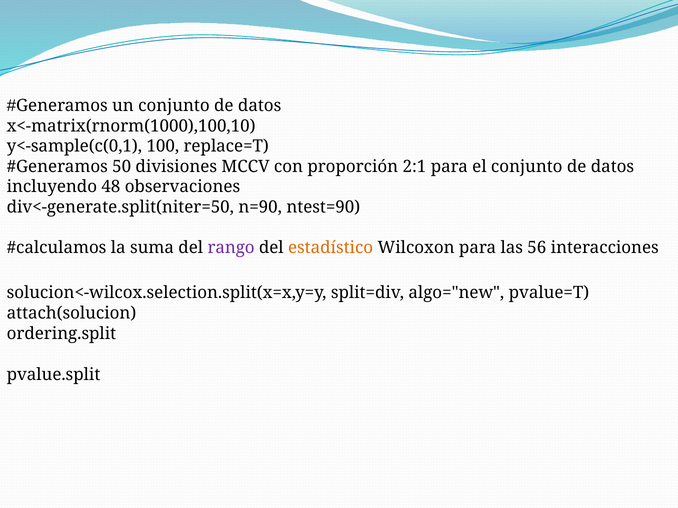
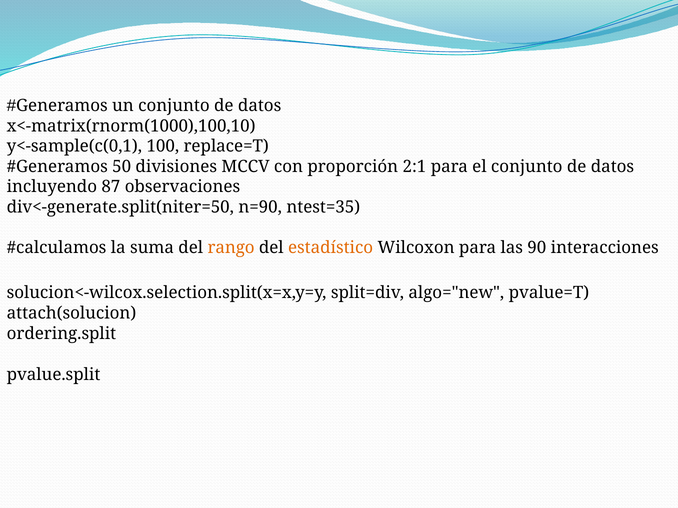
48: 48 -> 87
ntest=90: ntest=90 -> ntest=35
rango colour: purple -> orange
56: 56 -> 90
